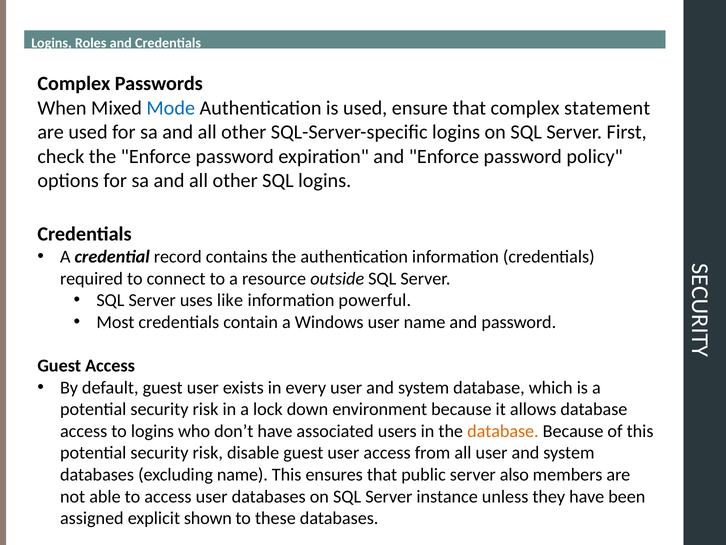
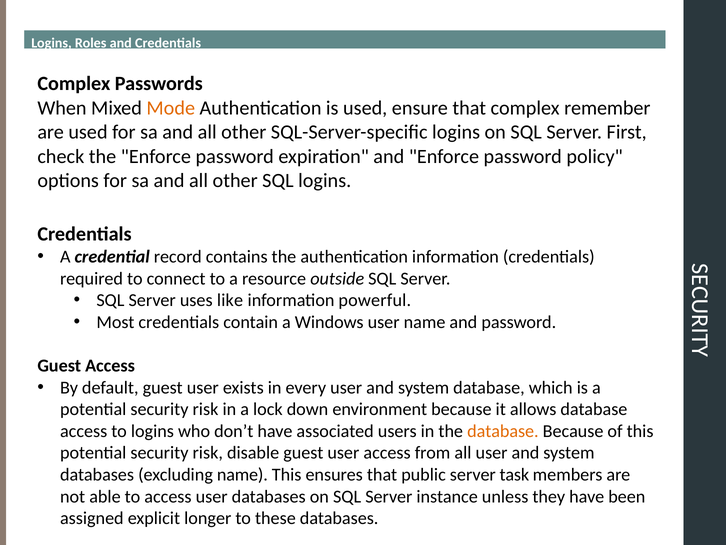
Mode colour: blue -> orange
statement: statement -> remember
also: also -> task
shown: shown -> longer
